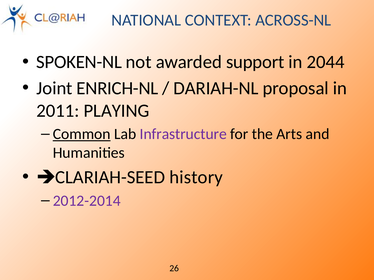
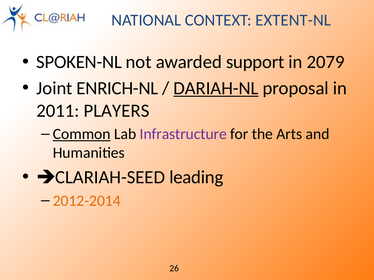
ACROSS-NL: ACROSS-NL -> EXTENT-NL
2044: 2044 -> 2079
DARIAH-NL underline: none -> present
PLAYING: PLAYING -> PLAYERS
history: history -> leading
2012-2014 colour: purple -> orange
